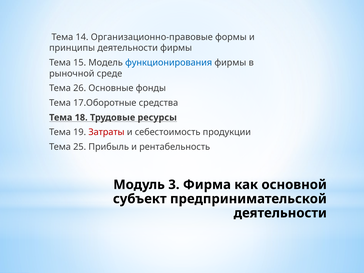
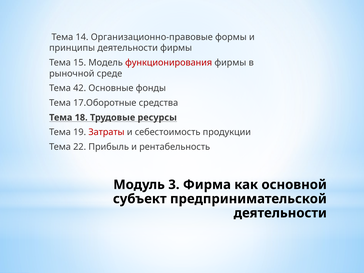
функционирования colour: blue -> red
26: 26 -> 42
25: 25 -> 22
